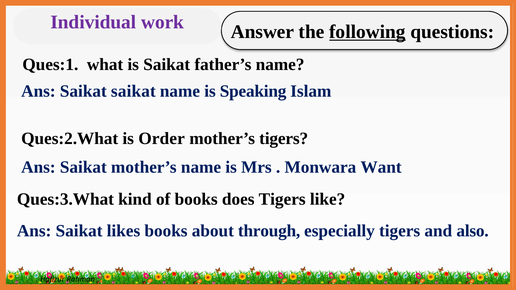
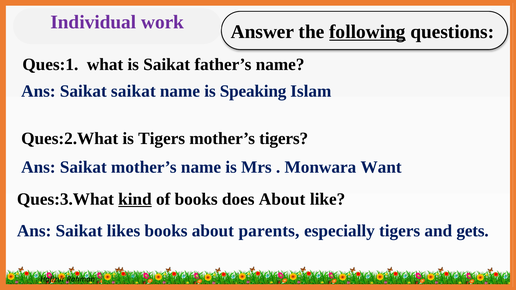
is Order: Order -> Tigers
kind underline: none -> present
does Tigers: Tigers -> About
through: through -> parents
also: also -> gets
